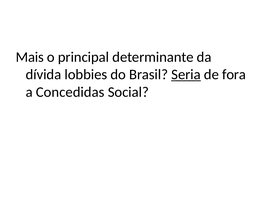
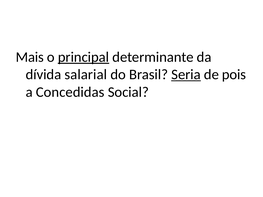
principal underline: none -> present
lobbies: lobbies -> salarial
fora: fora -> pois
